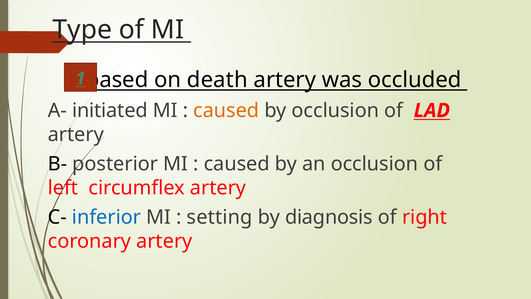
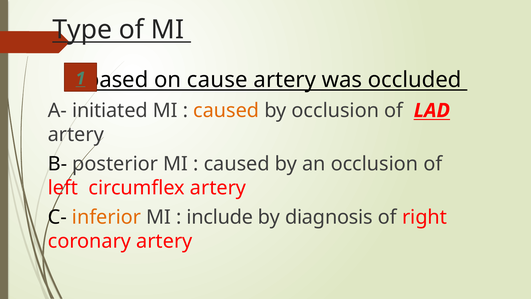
death: death -> cause
inferior colour: blue -> orange
setting: setting -> include
